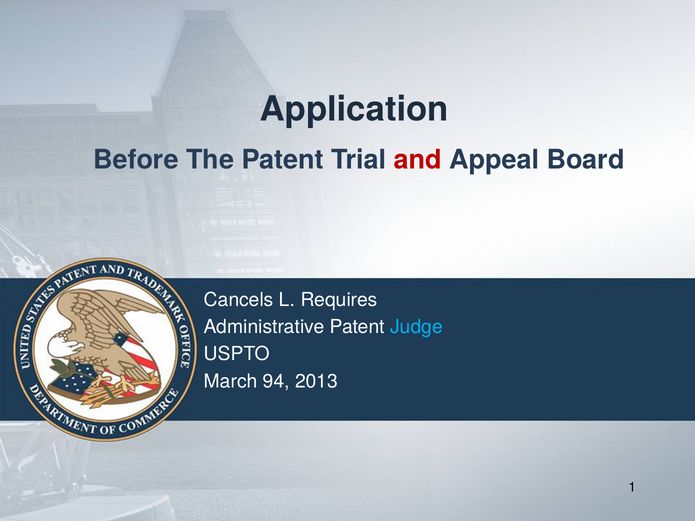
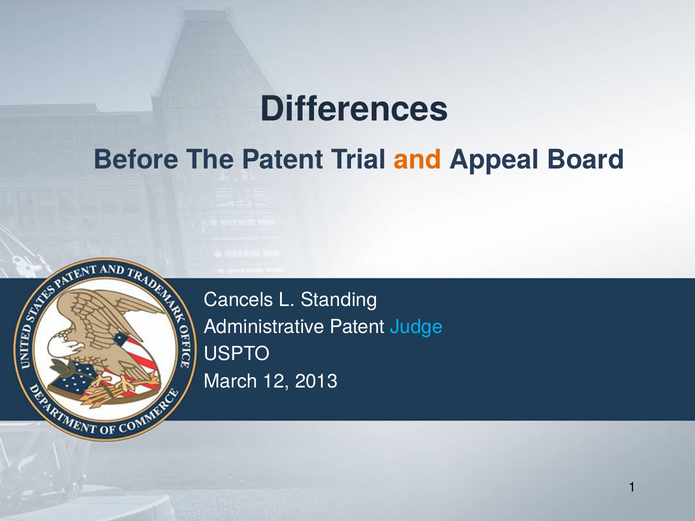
Application: Application -> Differences
and colour: red -> orange
Requires: Requires -> Standing
94: 94 -> 12
